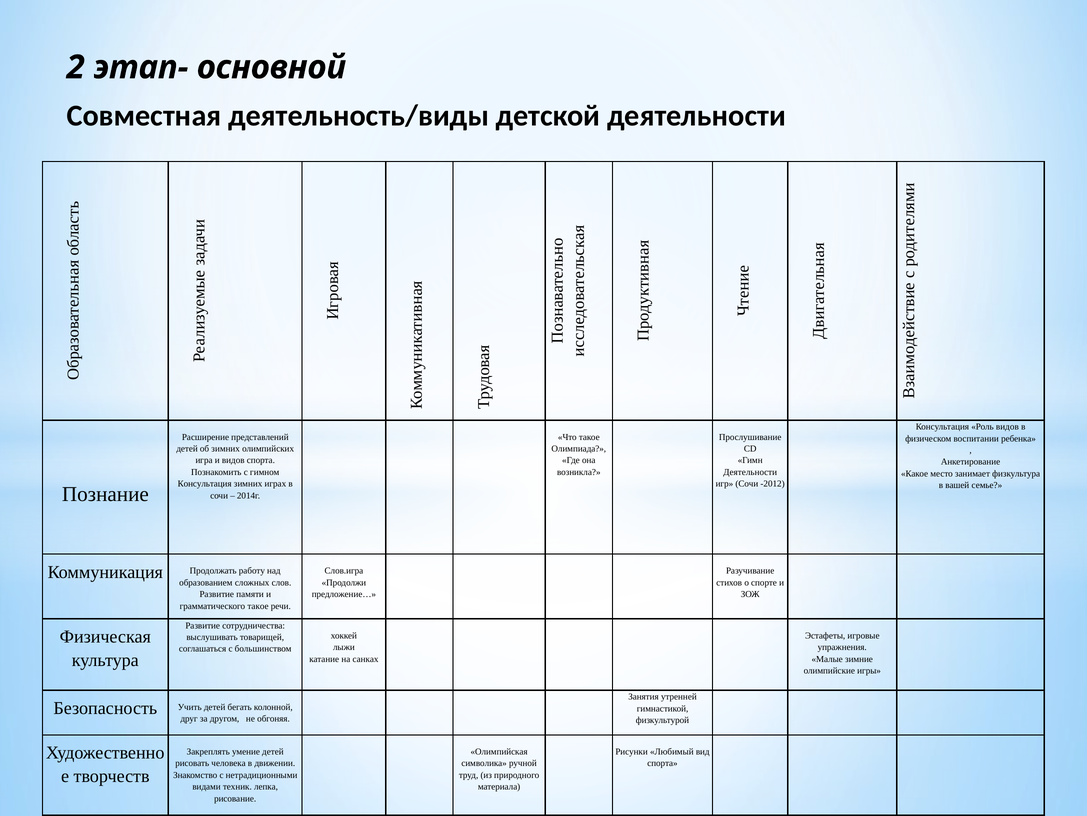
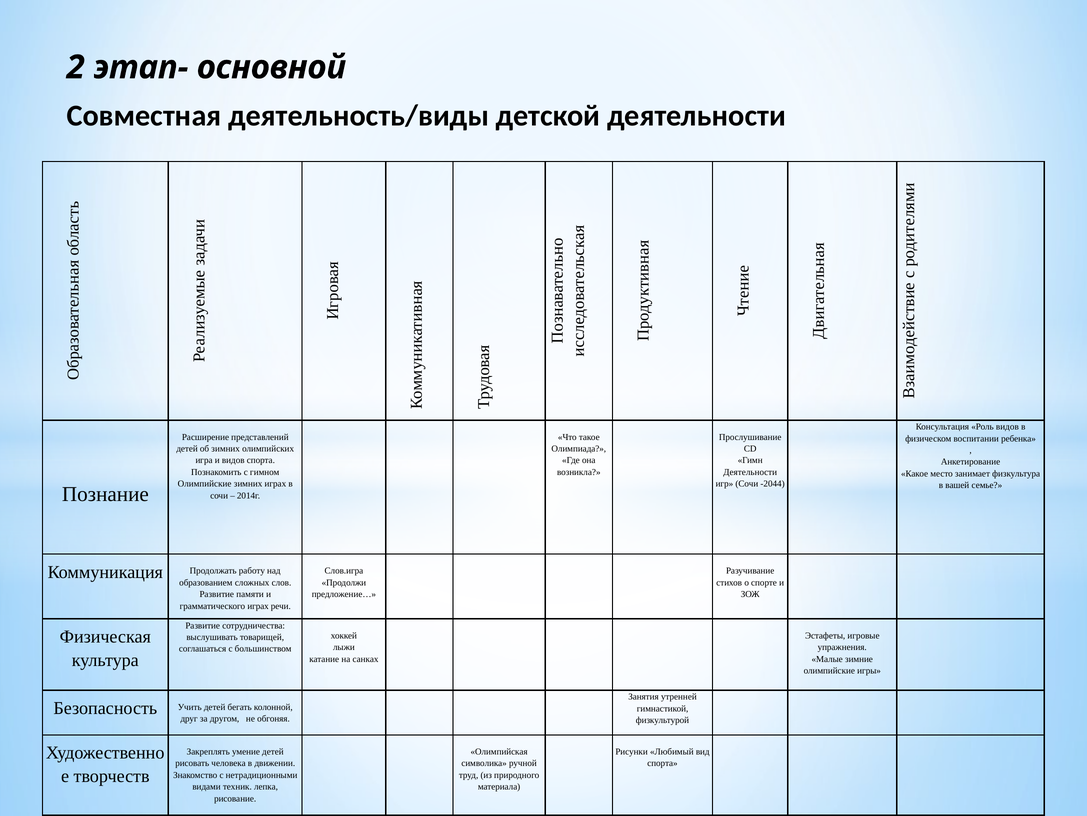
Консультация at (205, 483): Консультация -> Олимпийские
-2012: -2012 -> -2044
грамматического такое: такое -> играх
